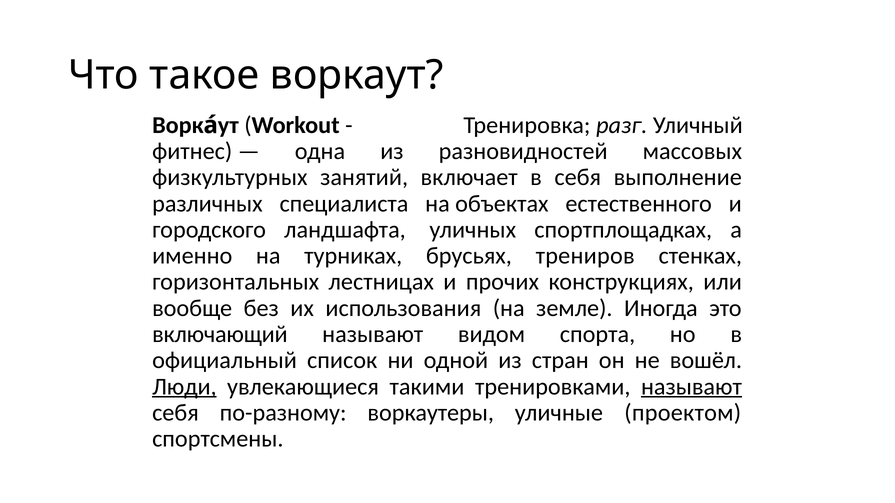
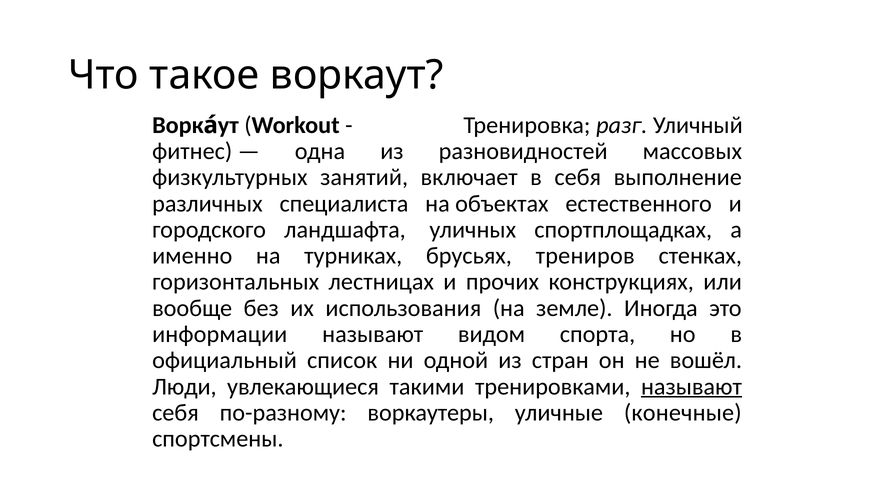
включающий: включающий -> информации
Люди underline: present -> none
проектом: проектом -> конечные
